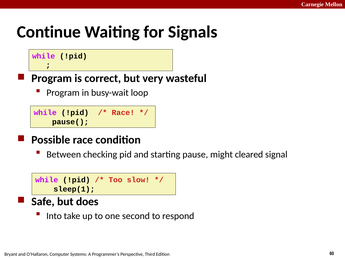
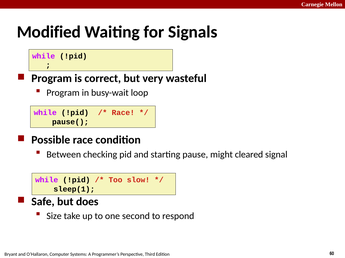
Continue: Continue -> Modified
Into: Into -> Size
